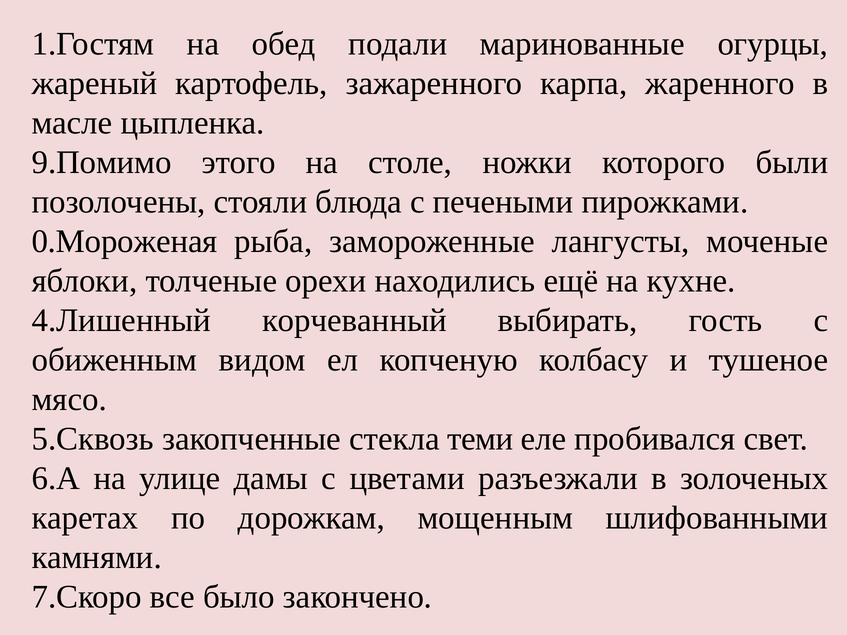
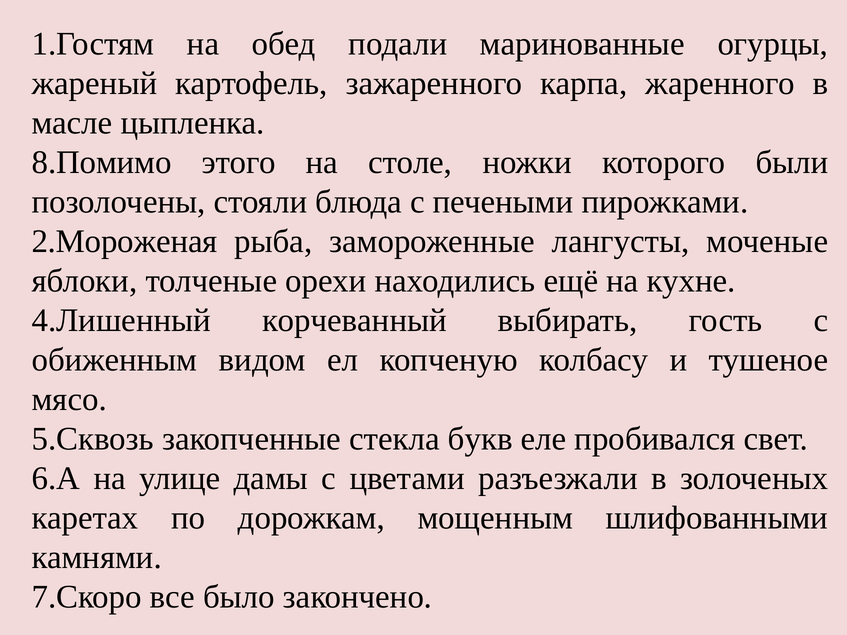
9.Помимо: 9.Помимо -> 8.Помимо
0.Мороженая: 0.Мороженая -> 2.Мороженая
теми: теми -> букв
